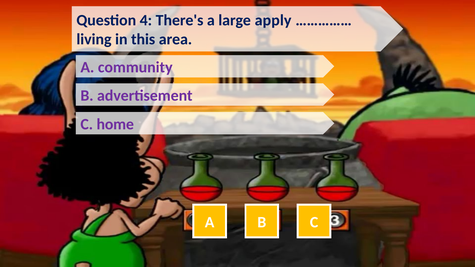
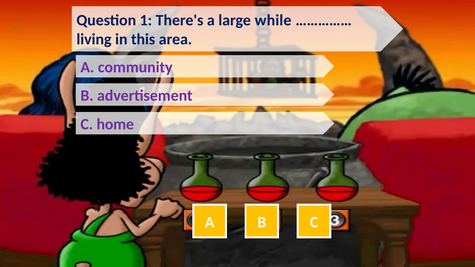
4: 4 -> 1
apply: apply -> while
